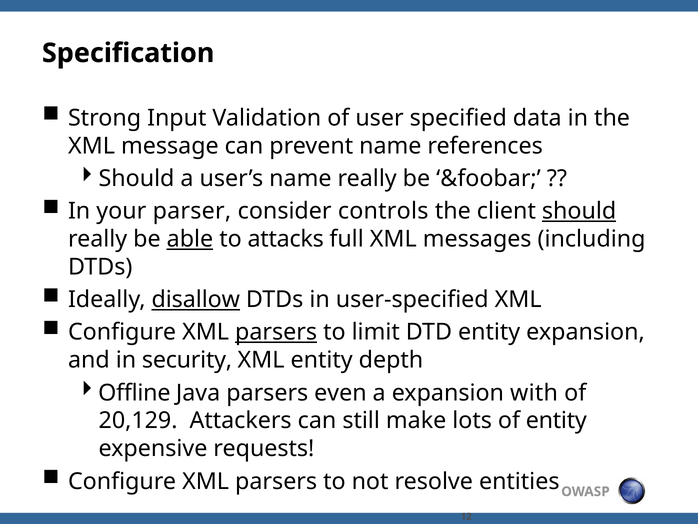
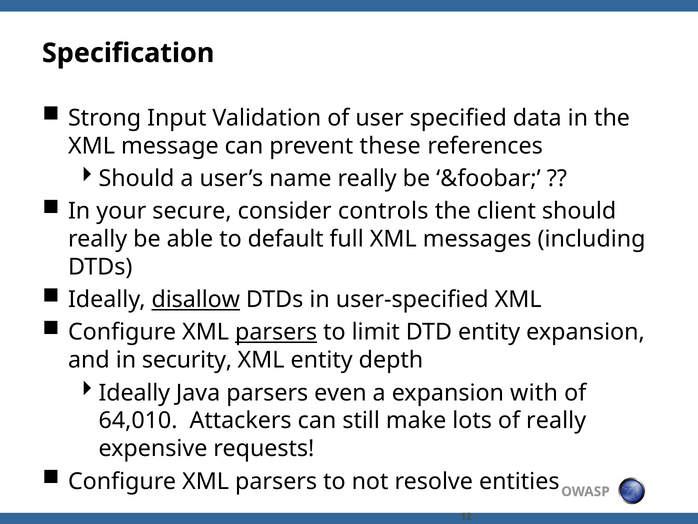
prevent name: name -> these
parser: parser -> secure
should at (579, 211) underline: present -> none
able underline: present -> none
attacks: attacks -> default
Offline at (134, 392): Offline -> Ideally
20,129: 20,129 -> 64,010
of entity: entity -> really
